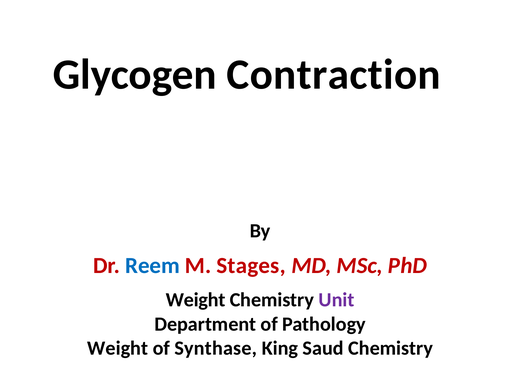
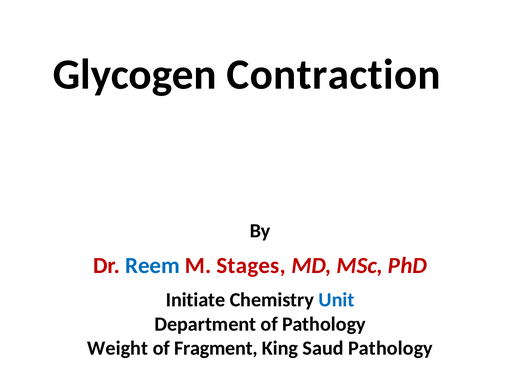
Weight at (196, 300): Weight -> Initiate
Unit colour: purple -> blue
Synthase: Synthase -> Fragment
Saud Chemistry: Chemistry -> Pathology
